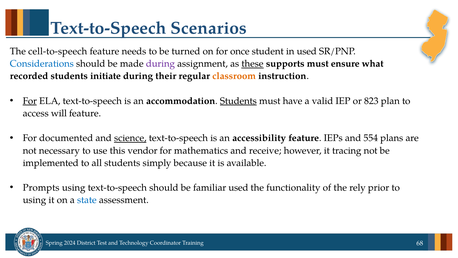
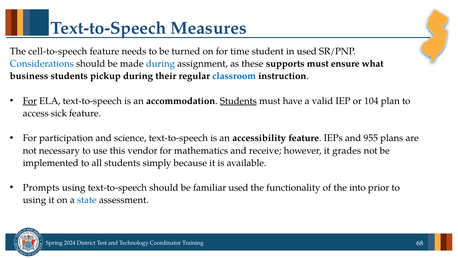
Scenarios: Scenarios -> Measures
once: once -> time
during at (160, 64) colour: purple -> blue
these underline: present -> none
recorded: recorded -> business
initiate: initiate -> pickup
classroom colour: orange -> blue
823: 823 -> 104
will: will -> sick
documented: documented -> participation
science underline: present -> none
554: 554 -> 955
tracing: tracing -> grades
rely: rely -> into
